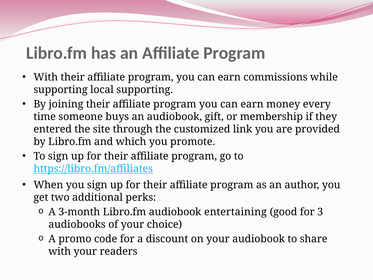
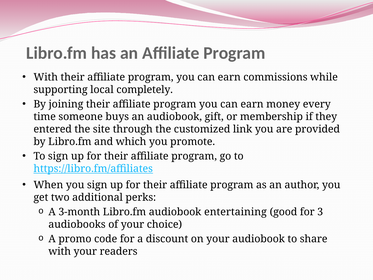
local supporting: supporting -> completely
